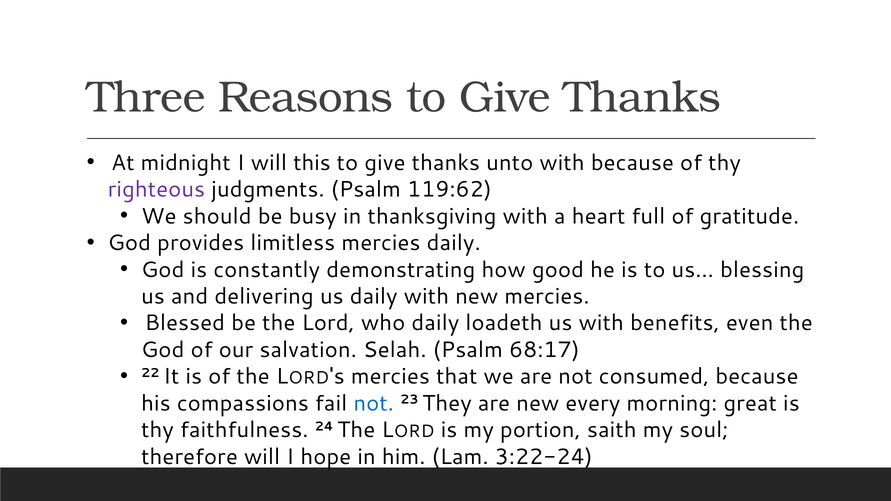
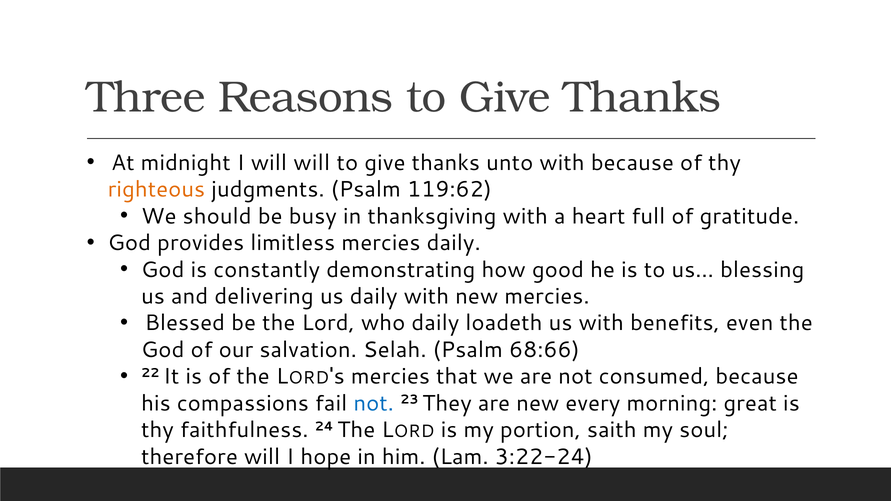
will this: this -> will
righteous colour: purple -> orange
68:17: 68:17 -> 68:66
